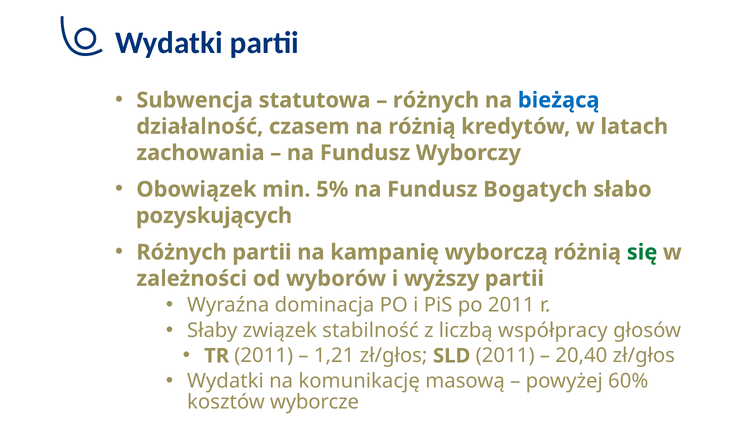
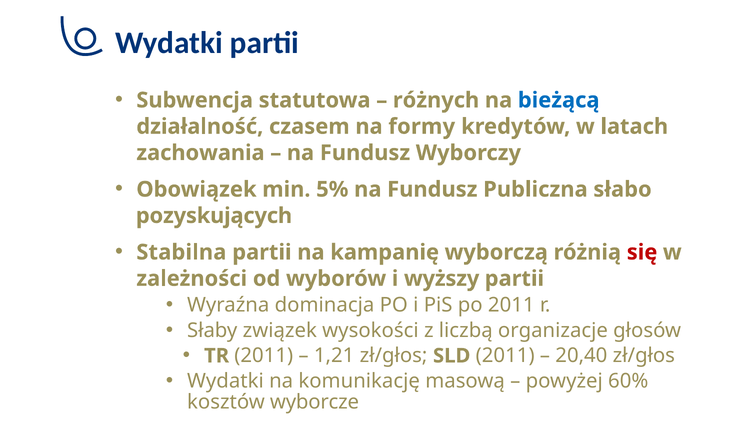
na różnią: różnią -> formy
Bogatych: Bogatych -> Publiczna
Różnych at (182, 252): Różnych -> Stabilna
się colour: green -> red
stabilność: stabilność -> wysokości
współpracy: współpracy -> organizacje
